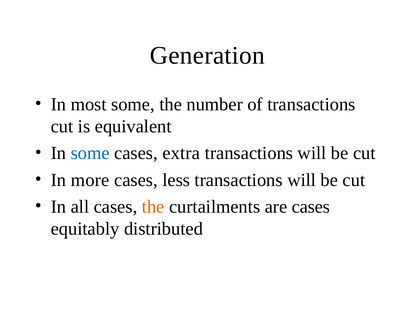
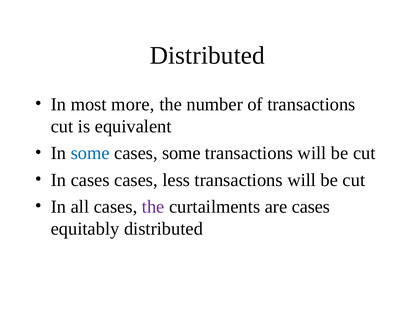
Generation at (207, 55): Generation -> Distributed
most some: some -> more
cases extra: extra -> some
In more: more -> cases
the at (153, 207) colour: orange -> purple
